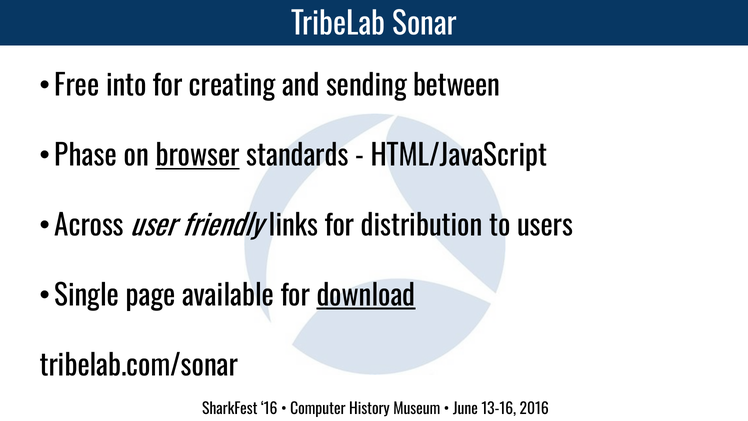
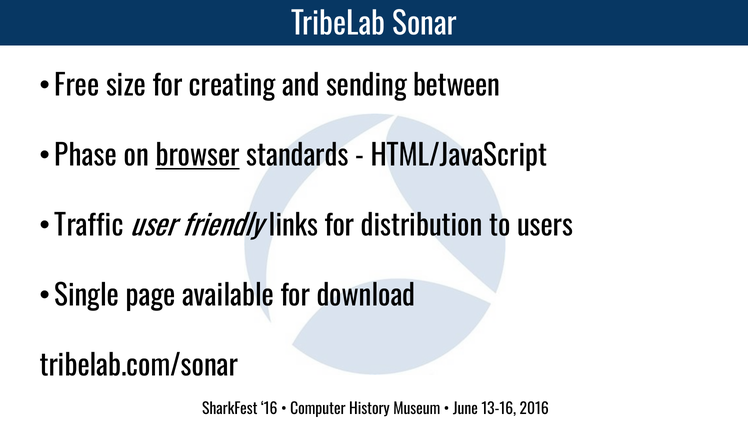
into: into -> size
Across: Across -> Traffic
download underline: present -> none
